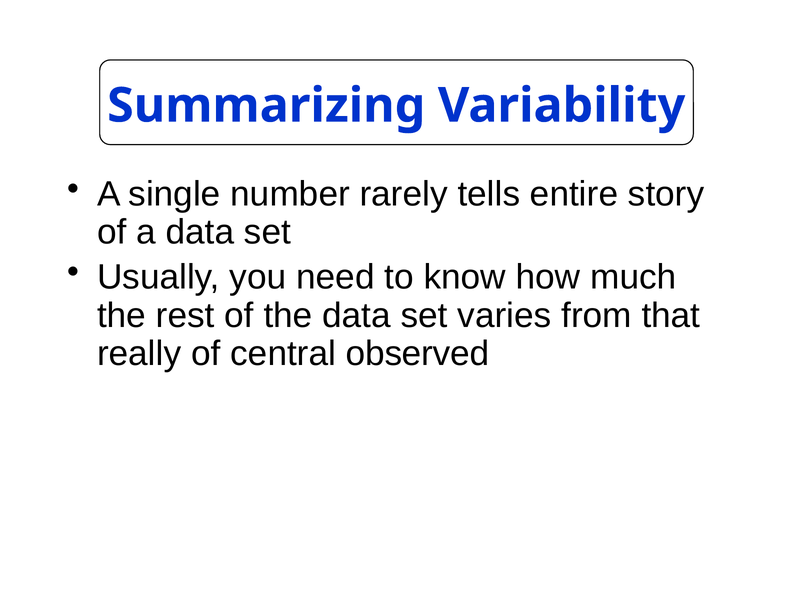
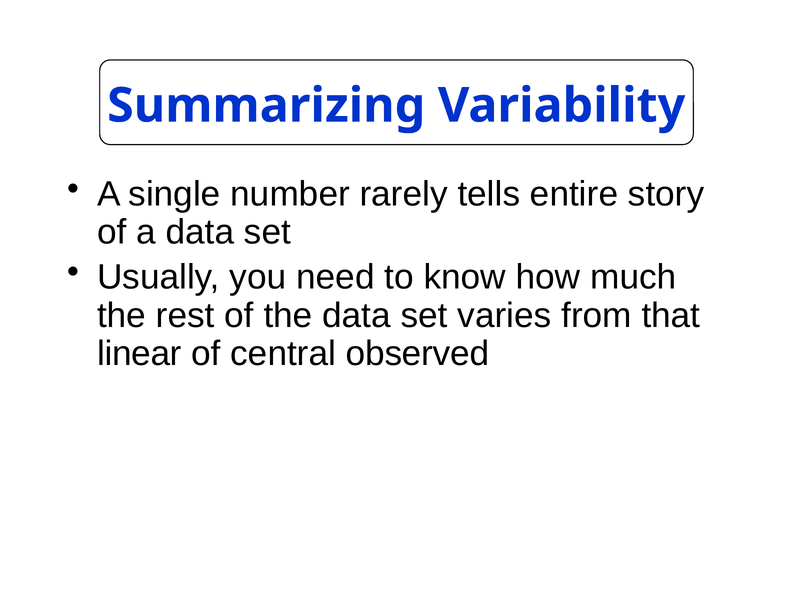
really: really -> linear
